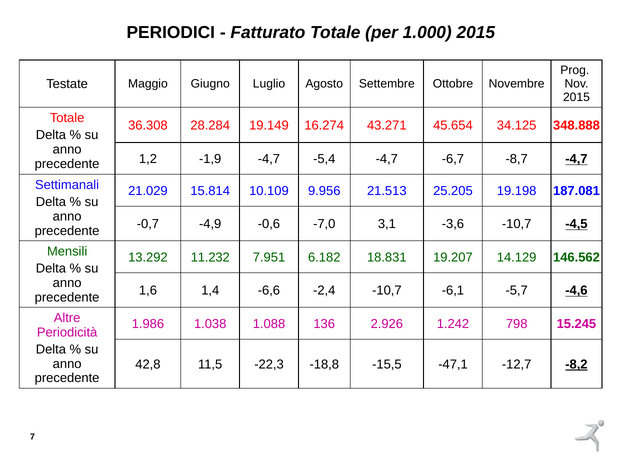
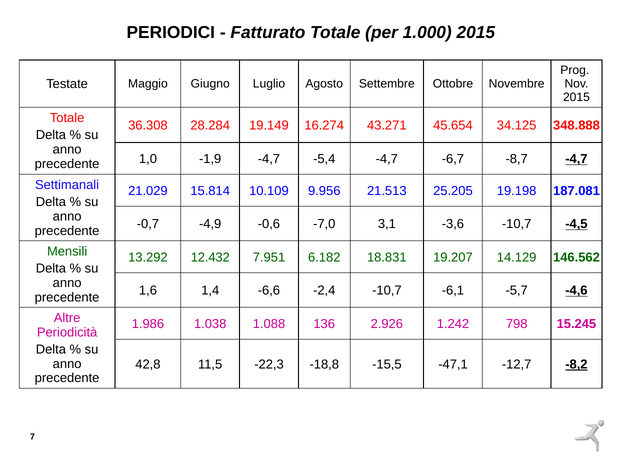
1,2: 1,2 -> 1,0
11.232: 11.232 -> 12.432
